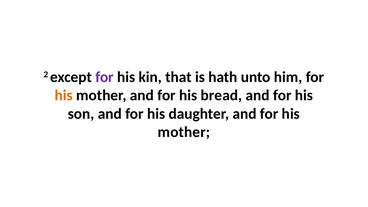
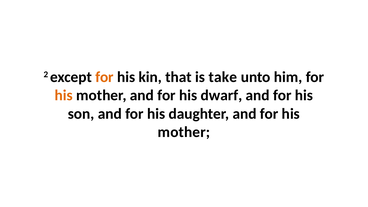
for at (104, 77) colour: purple -> orange
hath: hath -> take
bread: bread -> dwarf
